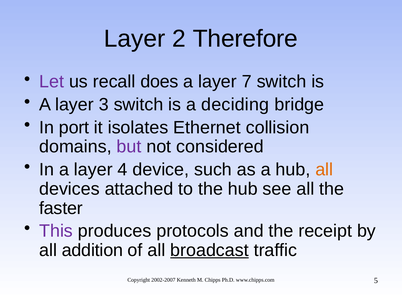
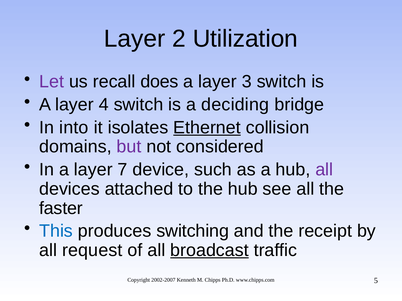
Therefore: Therefore -> Utilization
7: 7 -> 3
3: 3 -> 4
port: port -> into
Ethernet underline: none -> present
4: 4 -> 7
all at (324, 170) colour: orange -> purple
This colour: purple -> blue
protocols: protocols -> switching
addition: addition -> request
